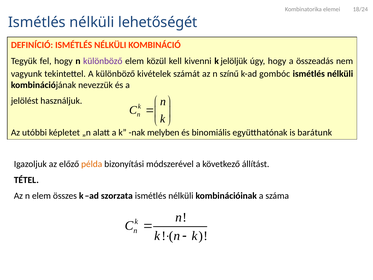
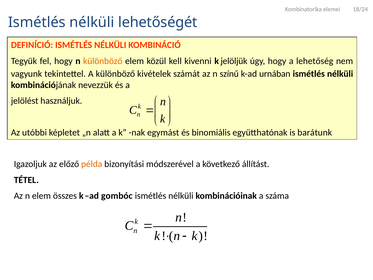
különböző at (103, 61) colour: purple -> orange
összeadás: összeadás -> lehetőség
gombóc: gombóc -> urnában
melyben: melyben -> egymást
szorzata: szorzata -> gombóc
